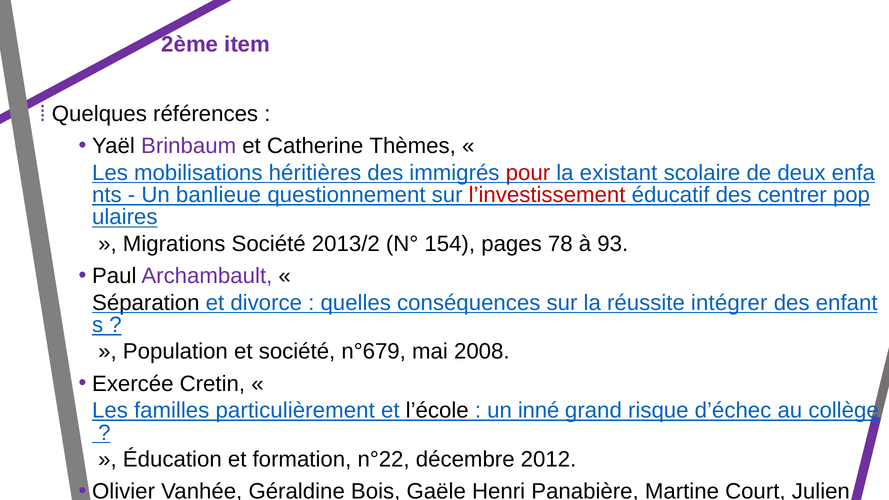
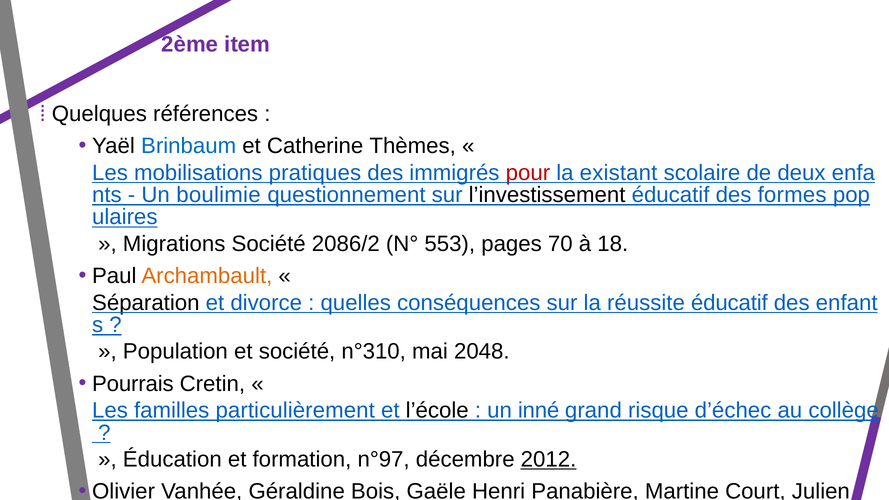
Brinbaum colour: purple -> blue
héritières: héritières -> pratiques
banlieue: banlieue -> boulimie
l’investissement colour: red -> black
centrer: centrer -> formes
2013/2: 2013/2 -> 2086/2
154: 154 -> 553
78: 78 -> 70
93: 93 -> 18
Archambault colour: purple -> orange
réussite intégrer: intégrer -> éducatif
n°679: n°679 -> n°310
2008: 2008 -> 2048
Exercée: Exercée -> Pourrais
n°22: n°22 -> n°97
2012 underline: none -> present
